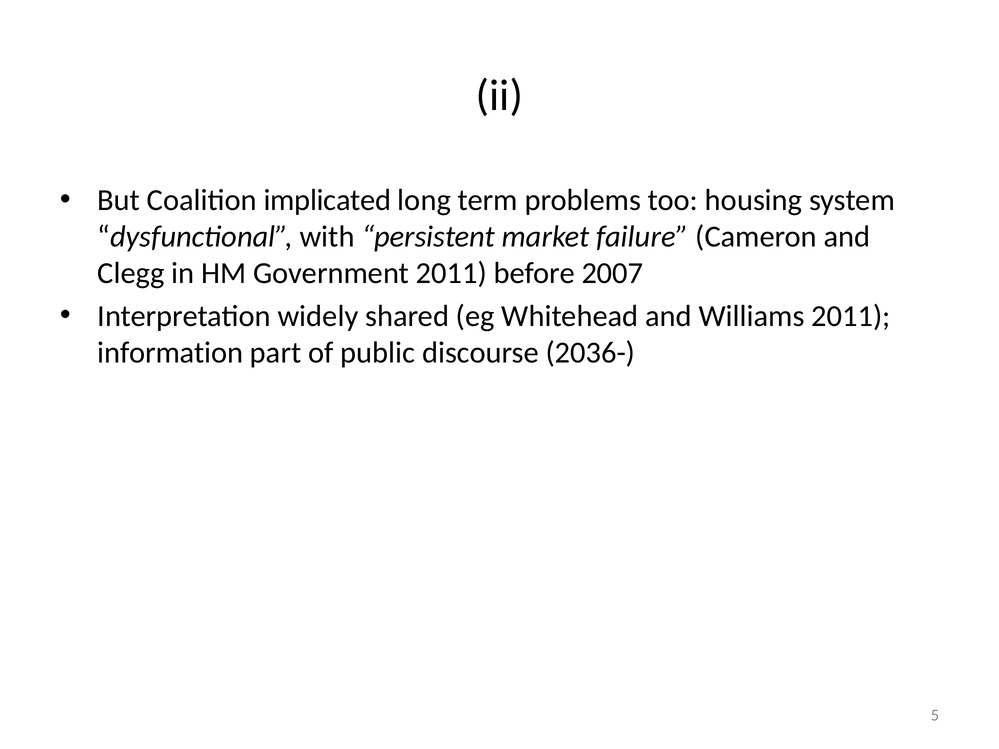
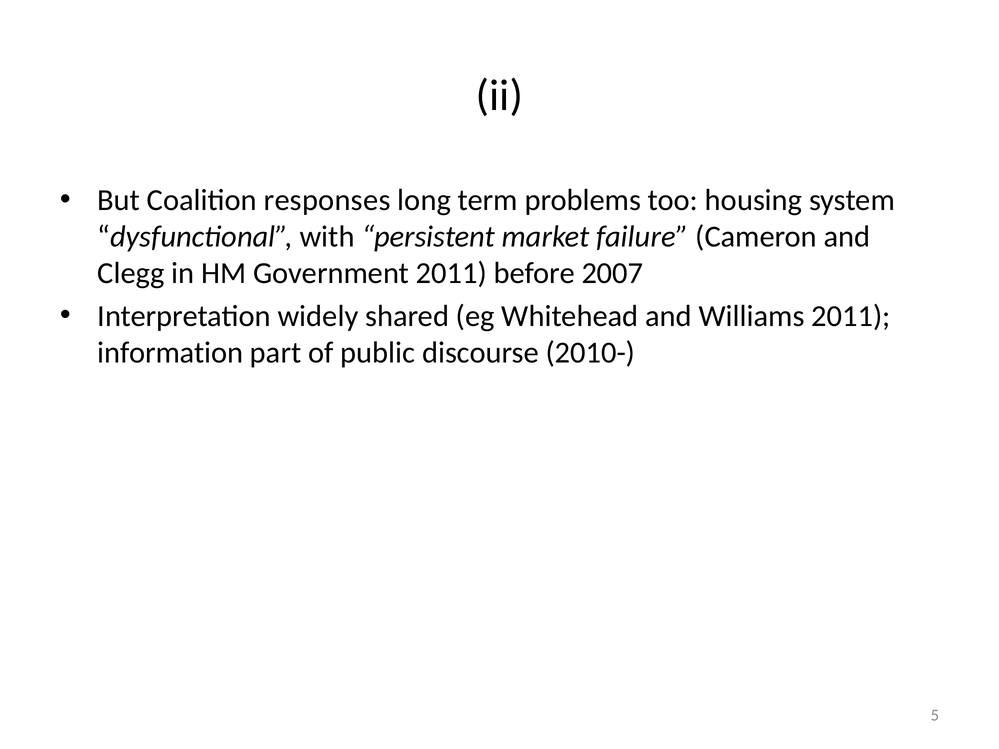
implicated: implicated -> responses
2036-: 2036- -> 2010-
